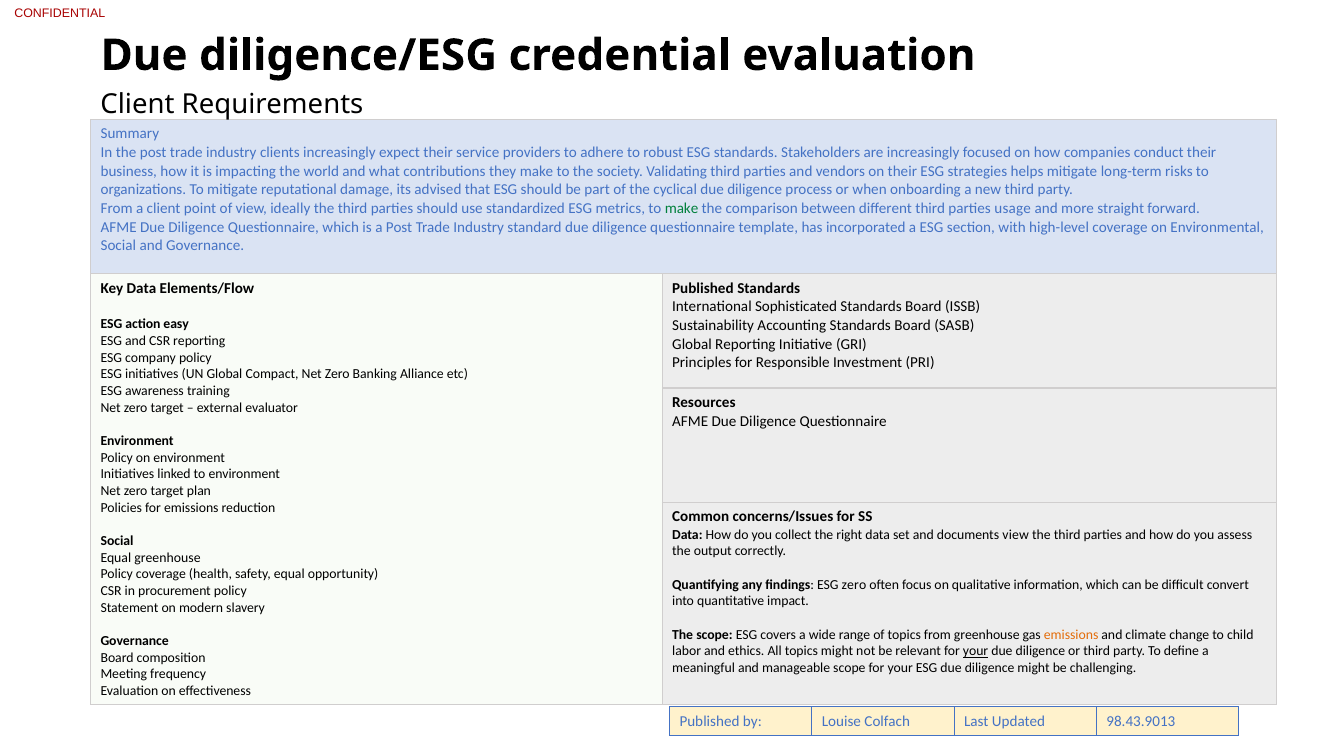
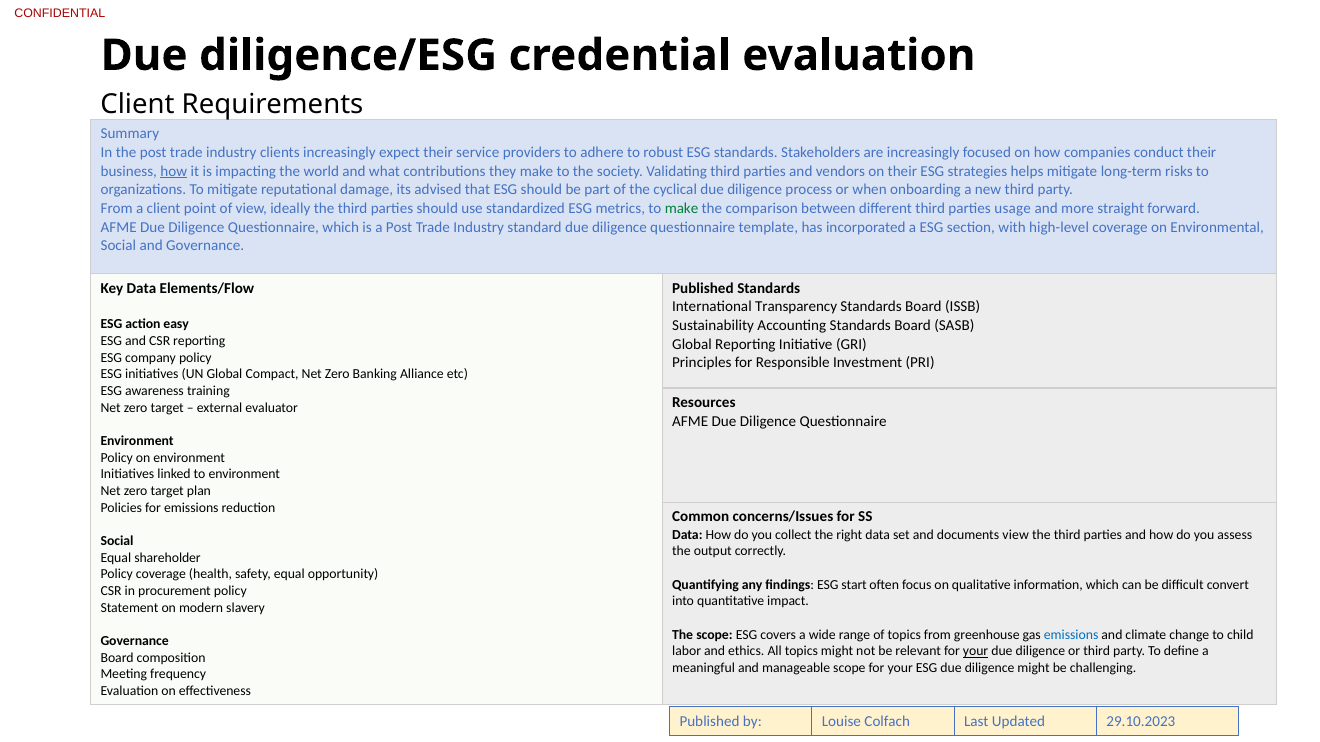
how at (174, 171) underline: none -> present
Sophisticated: Sophisticated -> Transparency
Equal greenhouse: greenhouse -> shareholder
ESG zero: zero -> start
emissions at (1071, 635) colour: orange -> blue
98.43.9013: 98.43.9013 -> 29.10.2023
